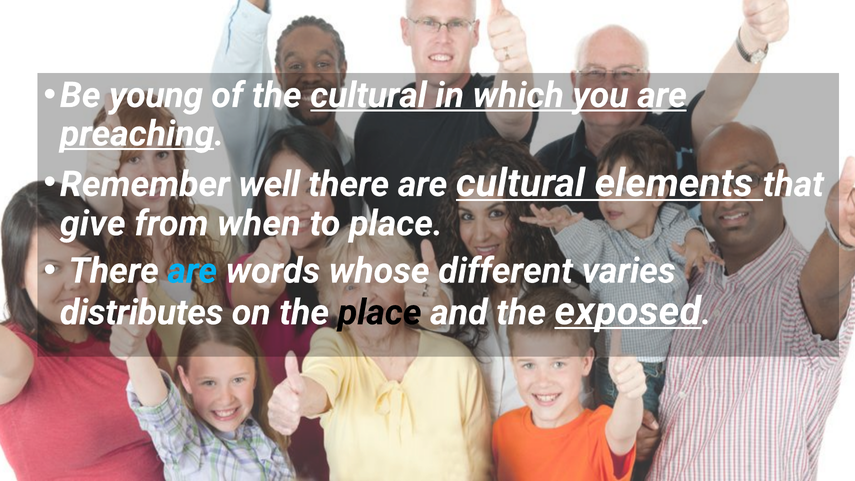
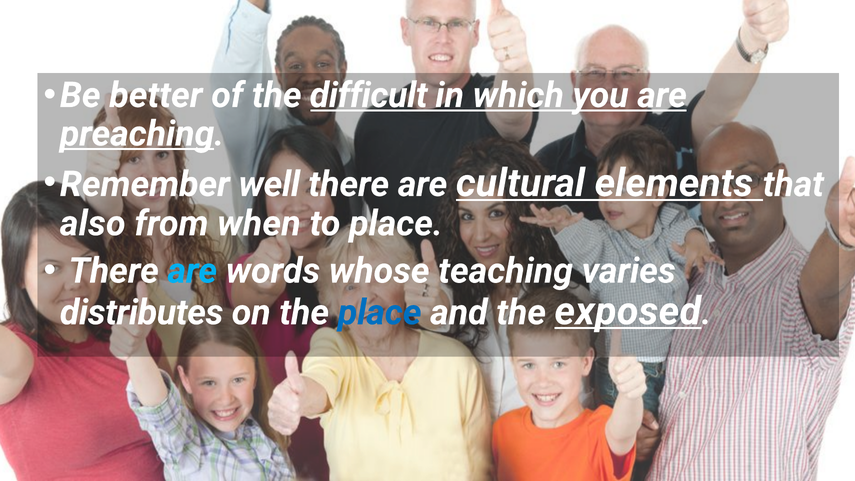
young: young -> better
the cultural: cultural -> difficult
give: give -> also
different: different -> teaching
place at (380, 312) colour: black -> blue
